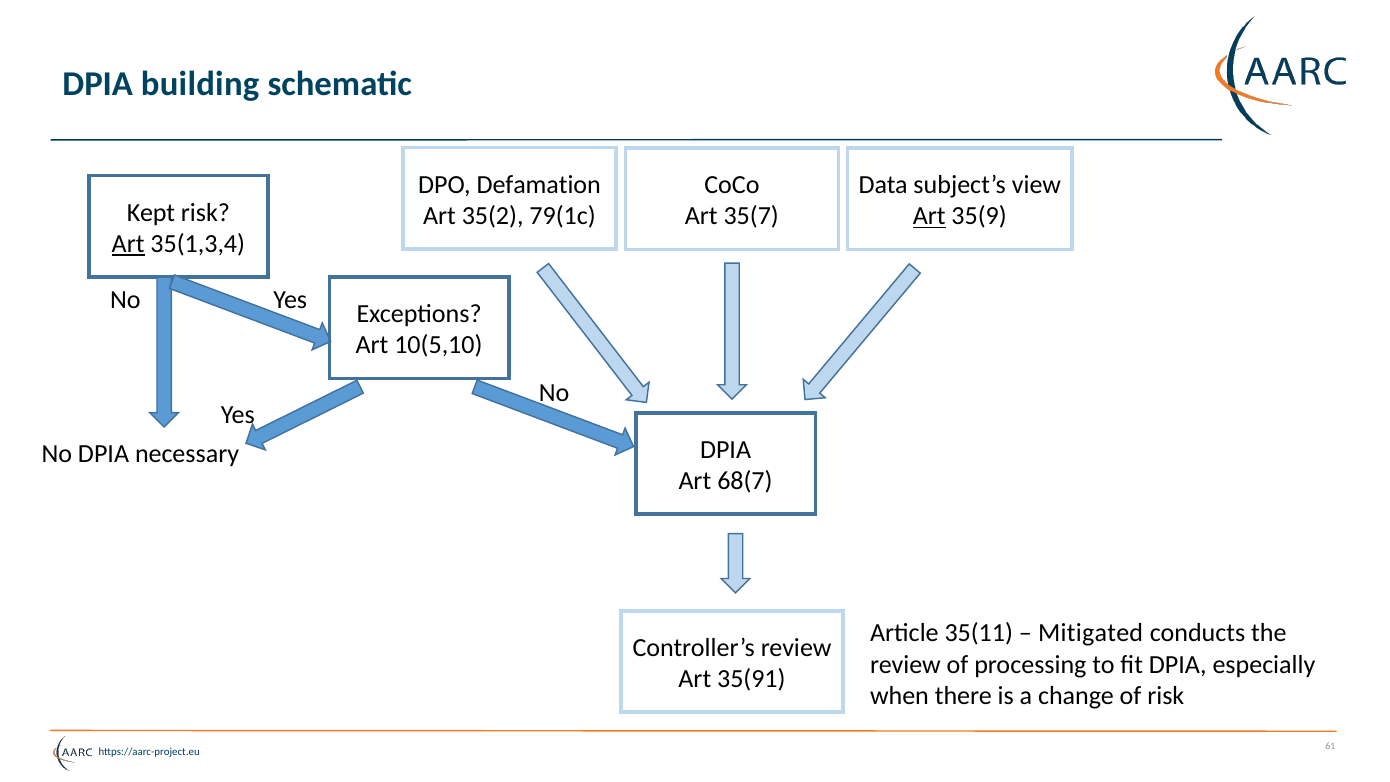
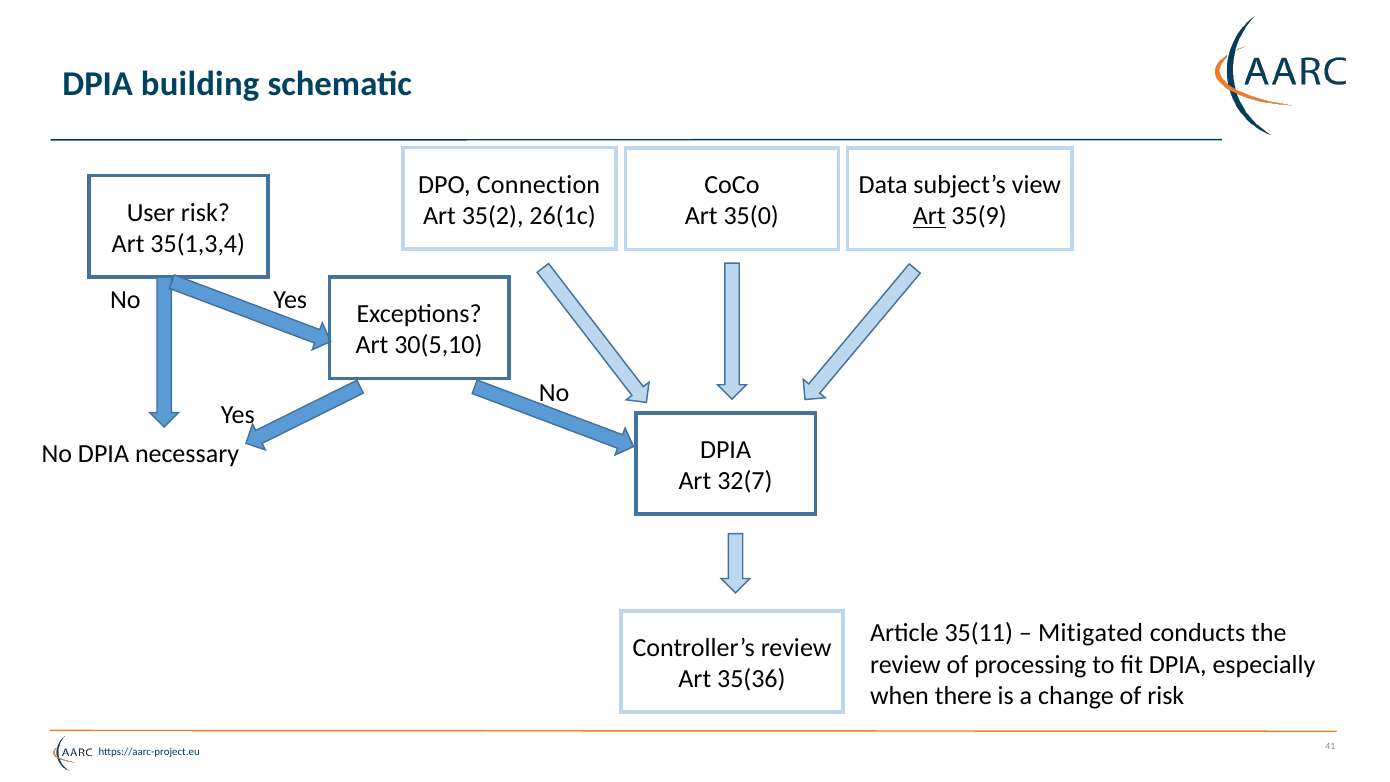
Defamation: Defamation -> Connection
Kept: Kept -> User
79(1c: 79(1c -> 26(1c
35(7: 35(7 -> 35(0
Art at (128, 244) underline: present -> none
10(5,10: 10(5,10 -> 30(5,10
68(7: 68(7 -> 32(7
35(91: 35(91 -> 35(36
61: 61 -> 41
